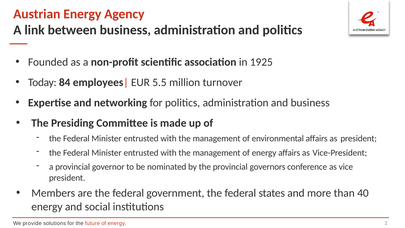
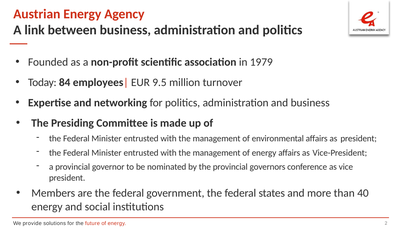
1925: 1925 -> 1979
5.5: 5.5 -> 9.5
